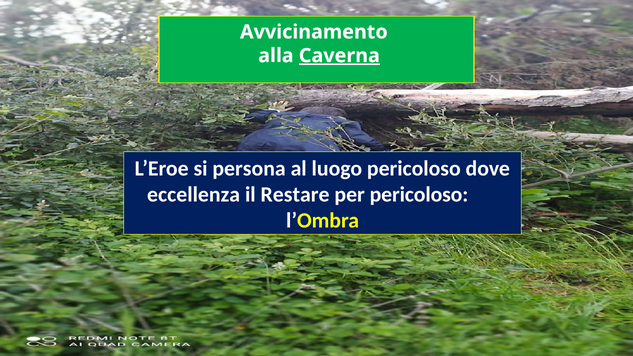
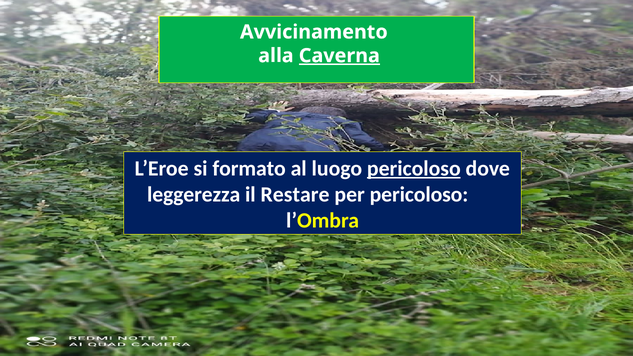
persona: persona -> formato
pericoloso at (414, 168) underline: none -> present
eccellenza: eccellenza -> leggerezza
